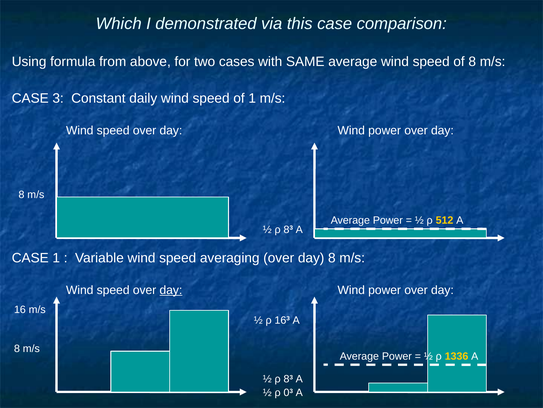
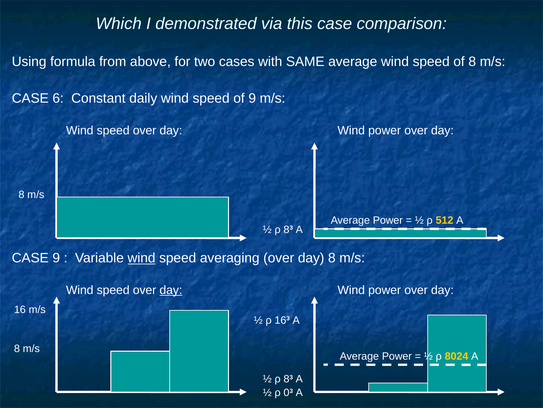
3: 3 -> 6
of 1: 1 -> 9
CASE 1: 1 -> 9
wind at (142, 258) underline: none -> present
1336: 1336 -> 8024
